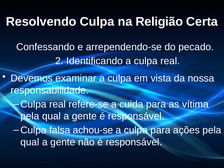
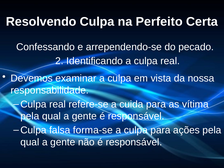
Religião: Religião -> Perfeito
achou-se: achou-se -> forma-se
